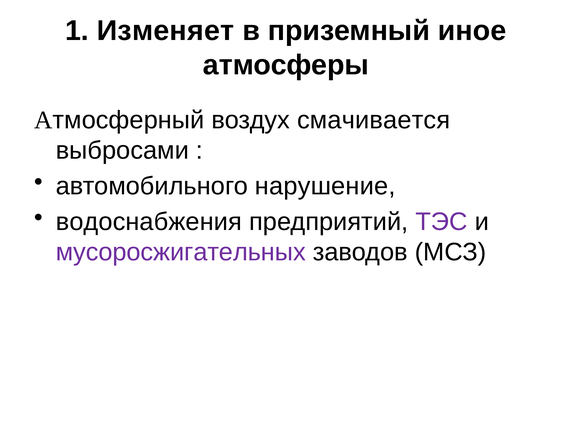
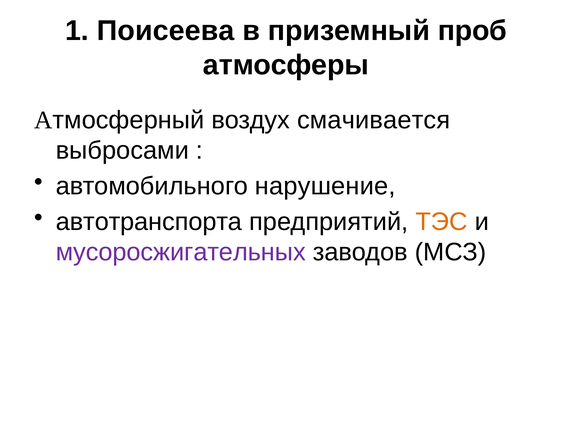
Изменяет: Изменяет -> Поисеева
иное: иное -> проб
водоснабжения: водоснабжения -> автотранспорта
ТЭС colour: purple -> orange
